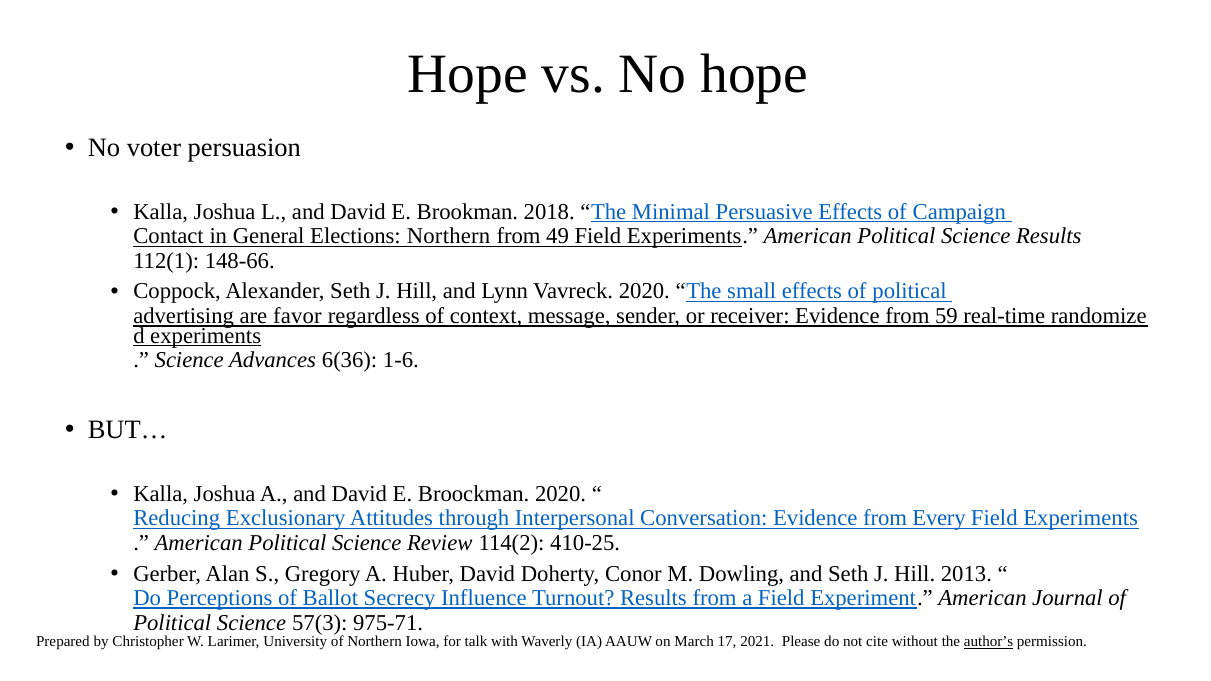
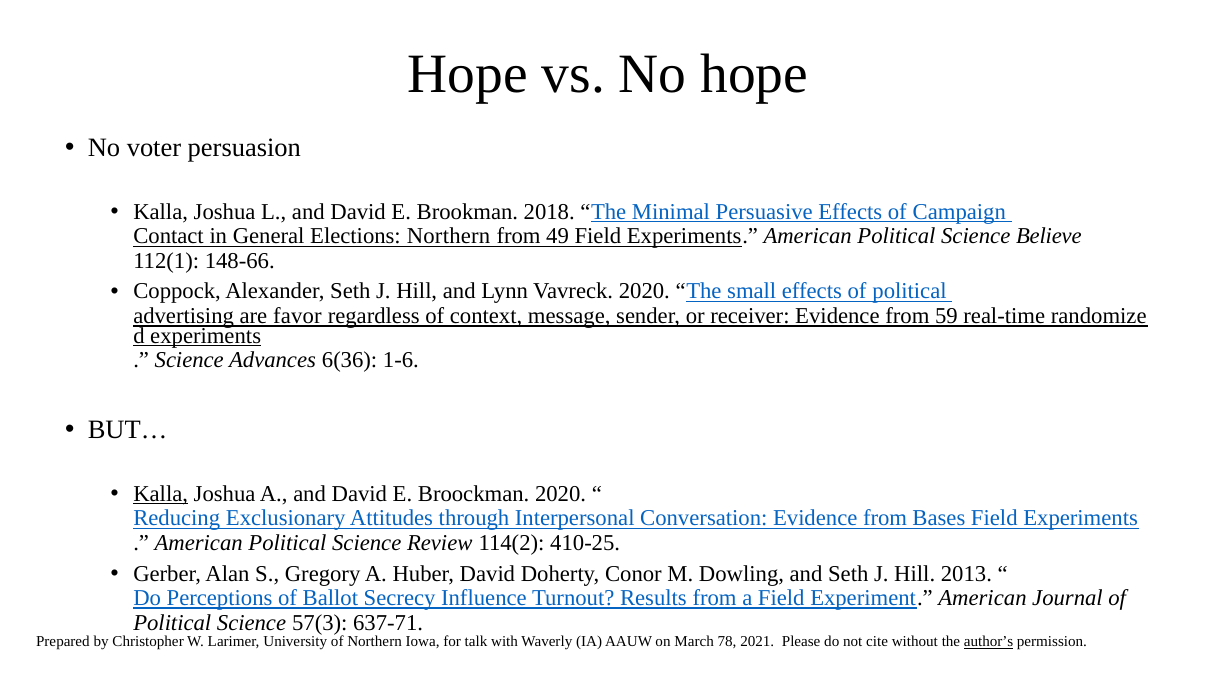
Science Results: Results -> Believe
Kalla at (161, 494) underline: none -> present
Every: Every -> Bases
975-71: 975-71 -> 637-71
17: 17 -> 78
